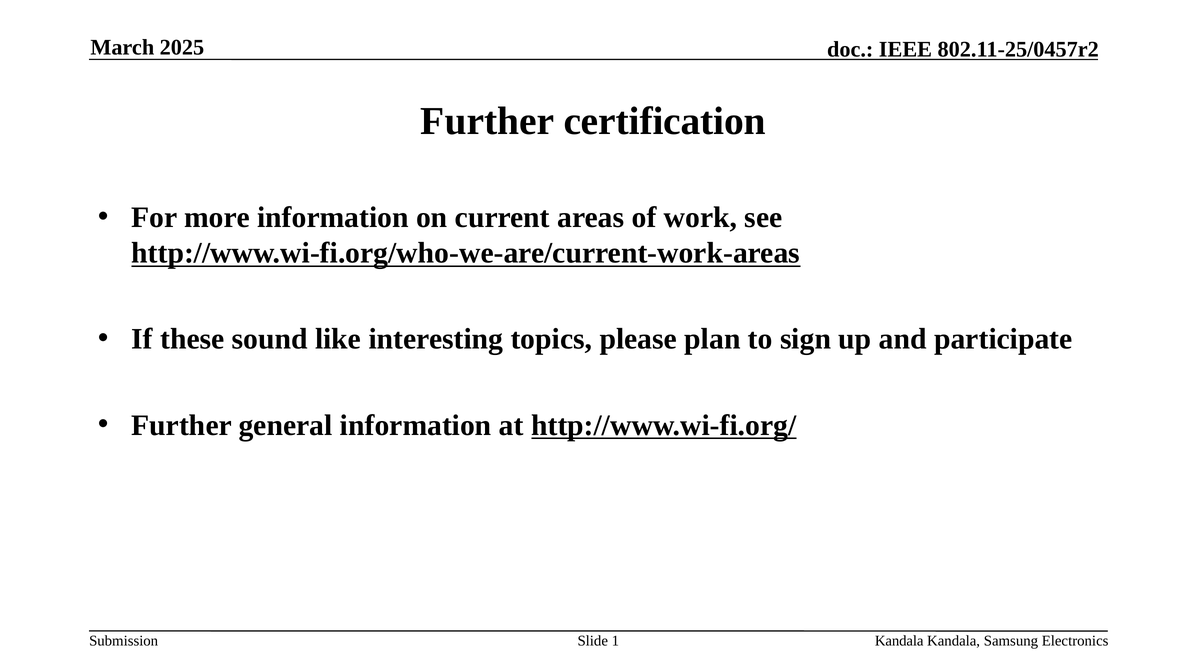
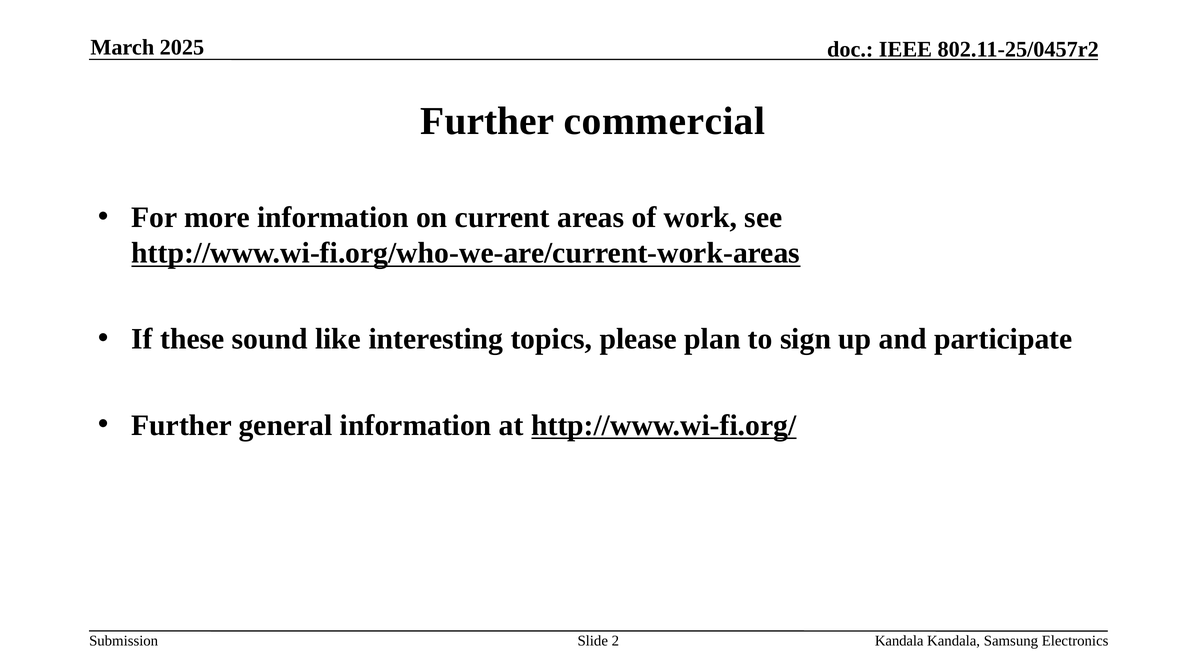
certification: certification -> commercial
1: 1 -> 2
